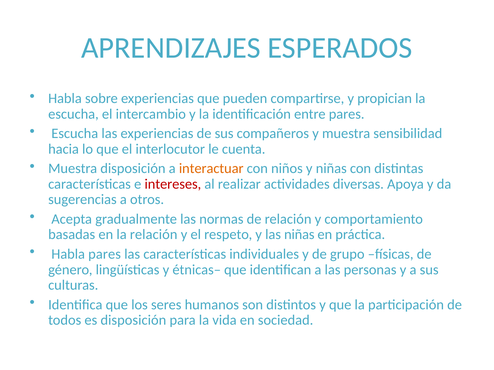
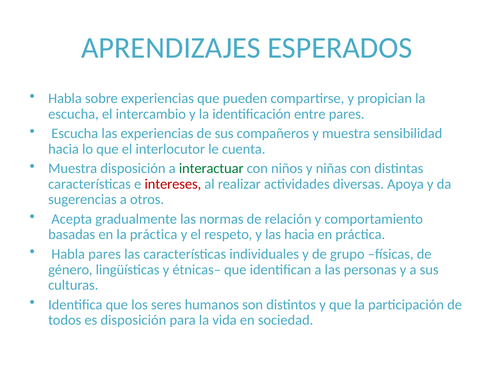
interactuar colour: orange -> green
la relación: relación -> práctica
las niñas: niñas -> hacia
